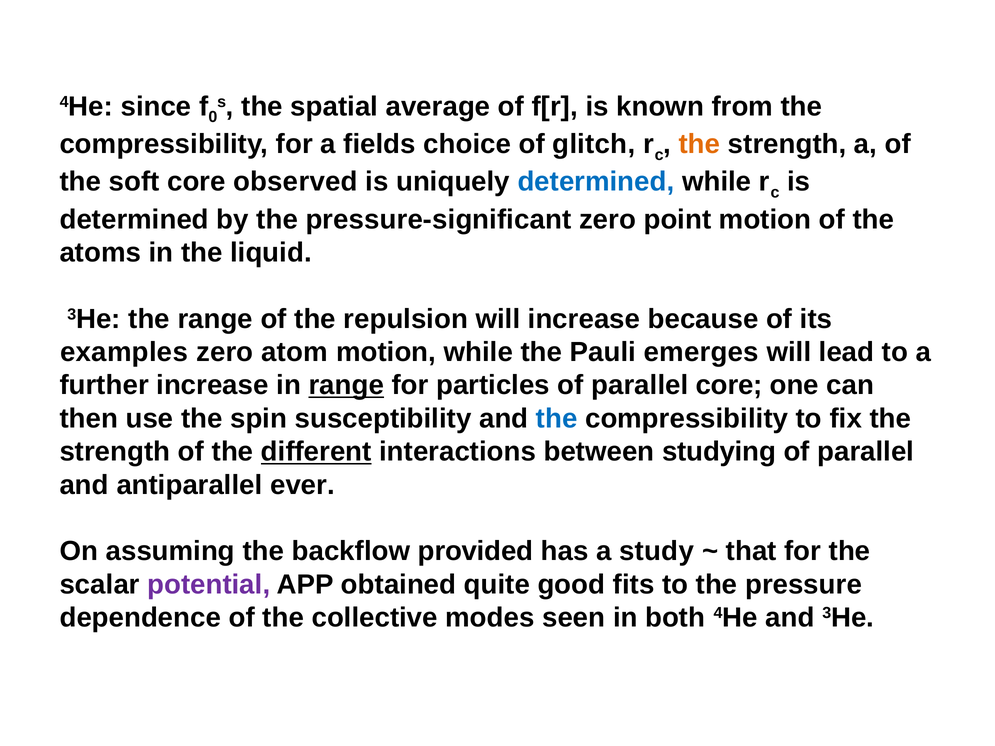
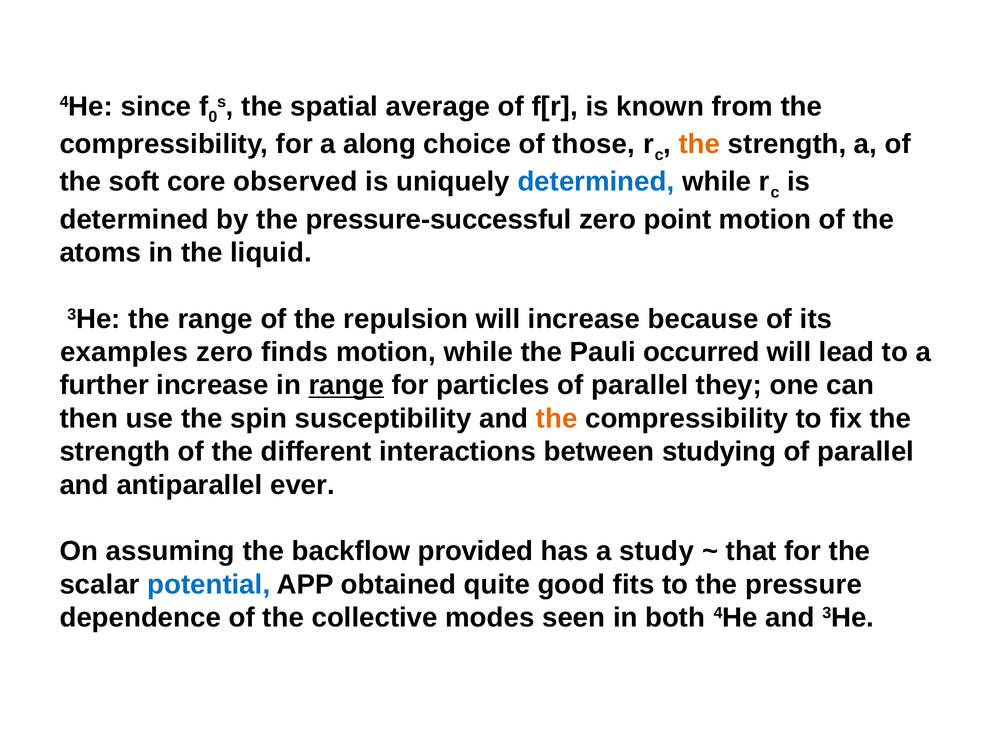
fields: fields -> along
glitch: glitch -> those
pressure-significant: pressure-significant -> pressure-successful
atom: atom -> finds
emerges: emerges -> occurred
parallel core: core -> they
the at (557, 419) colour: blue -> orange
different underline: present -> none
potential colour: purple -> blue
